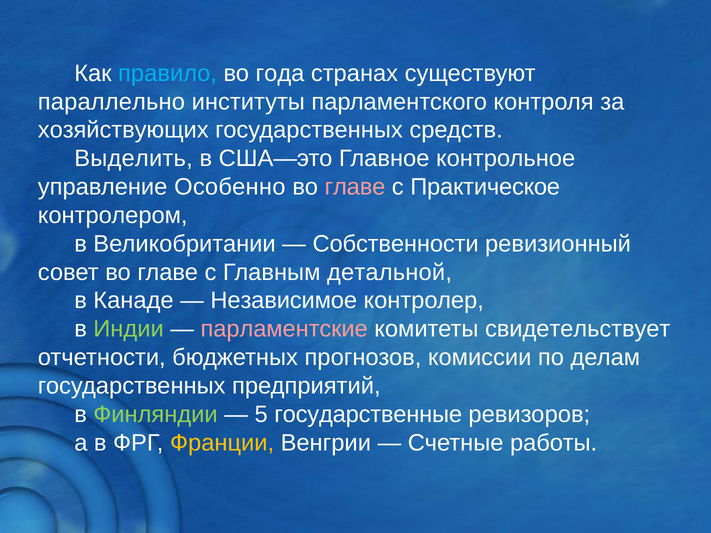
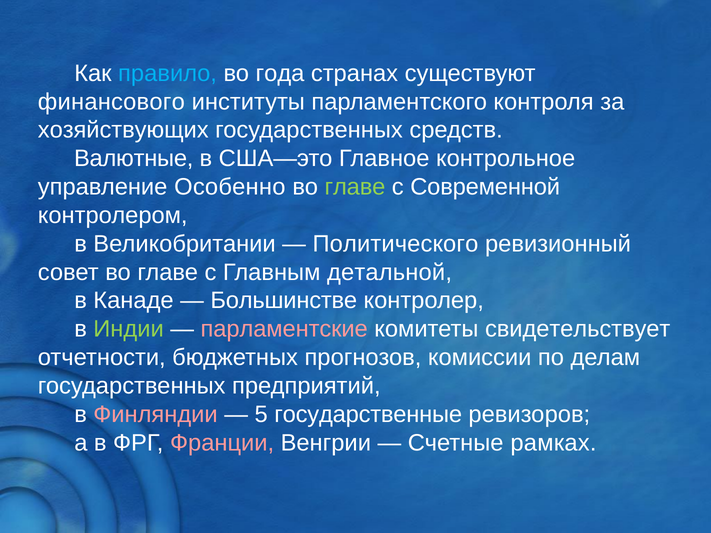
параллельно: параллельно -> финансового
Выделить: Выделить -> Валютные
главе at (355, 187) colour: pink -> light green
Практическое: Практическое -> Современной
Собственности: Собственности -> Политического
Независимое: Независимое -> Большинстве
Финляндии colour: light green -> pink
Франции colour: yellow -> pink
работы: работы -> рамках
